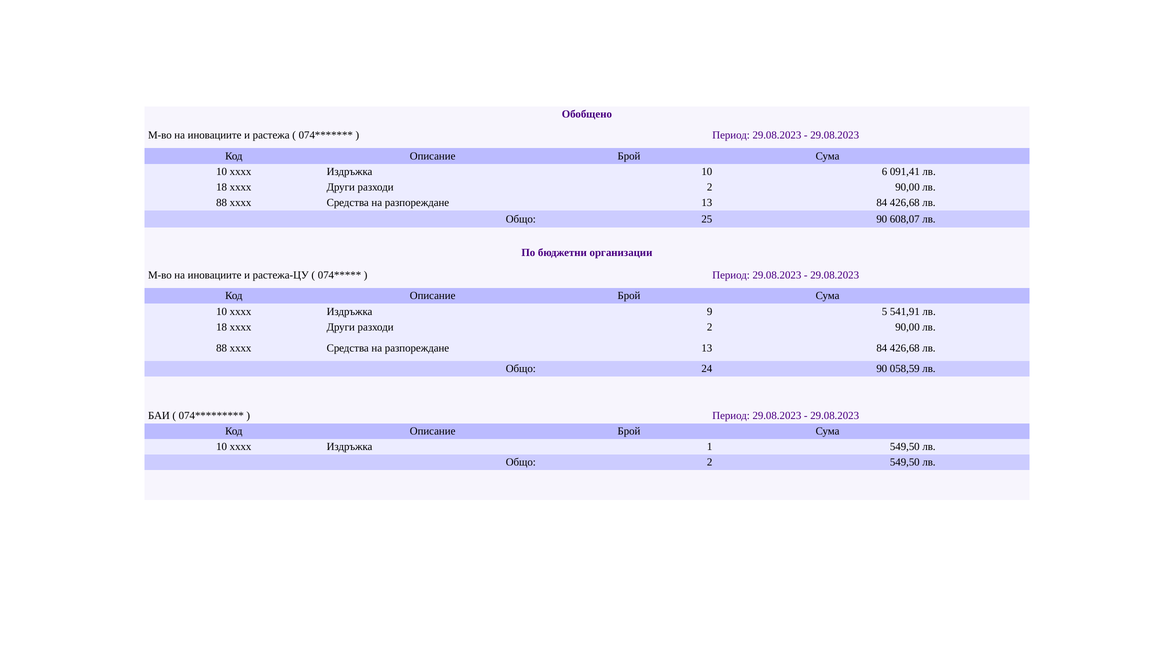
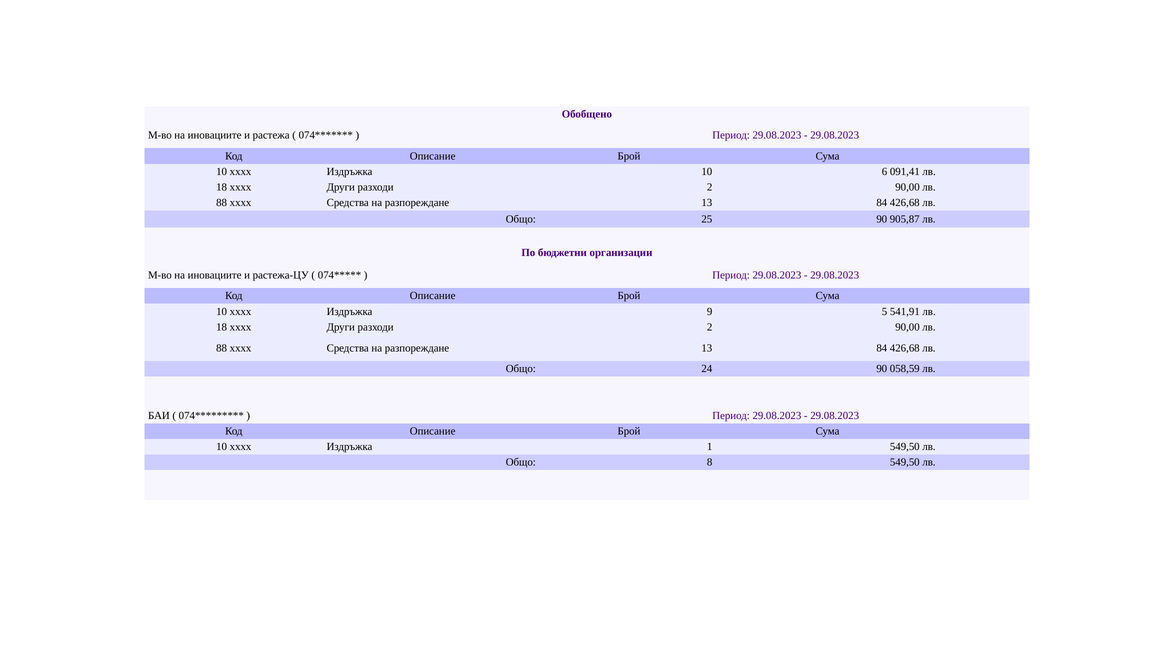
608,07: 608,07 -> 905,87
Общо 2: 2 -> 8
